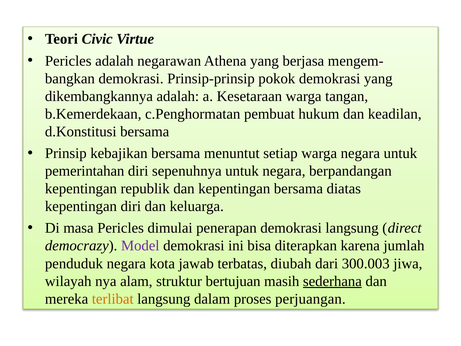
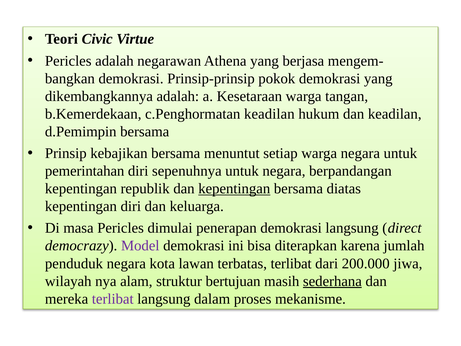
c.Penghormatan pembuat: pembuat -> keadilan
d.Konstitusi: d.Konstitusi -> d.Pemimpin
kepentingan at (234, 189) underline: none -> present
jawab: jawab -> lawan
terbatas diubah: diubah -> terlibat
300.003: 300.003 -> 200.000
terlibat at (113, 299) colour: orange -> purple
perjuangan: perjuangan -> mekanisme
